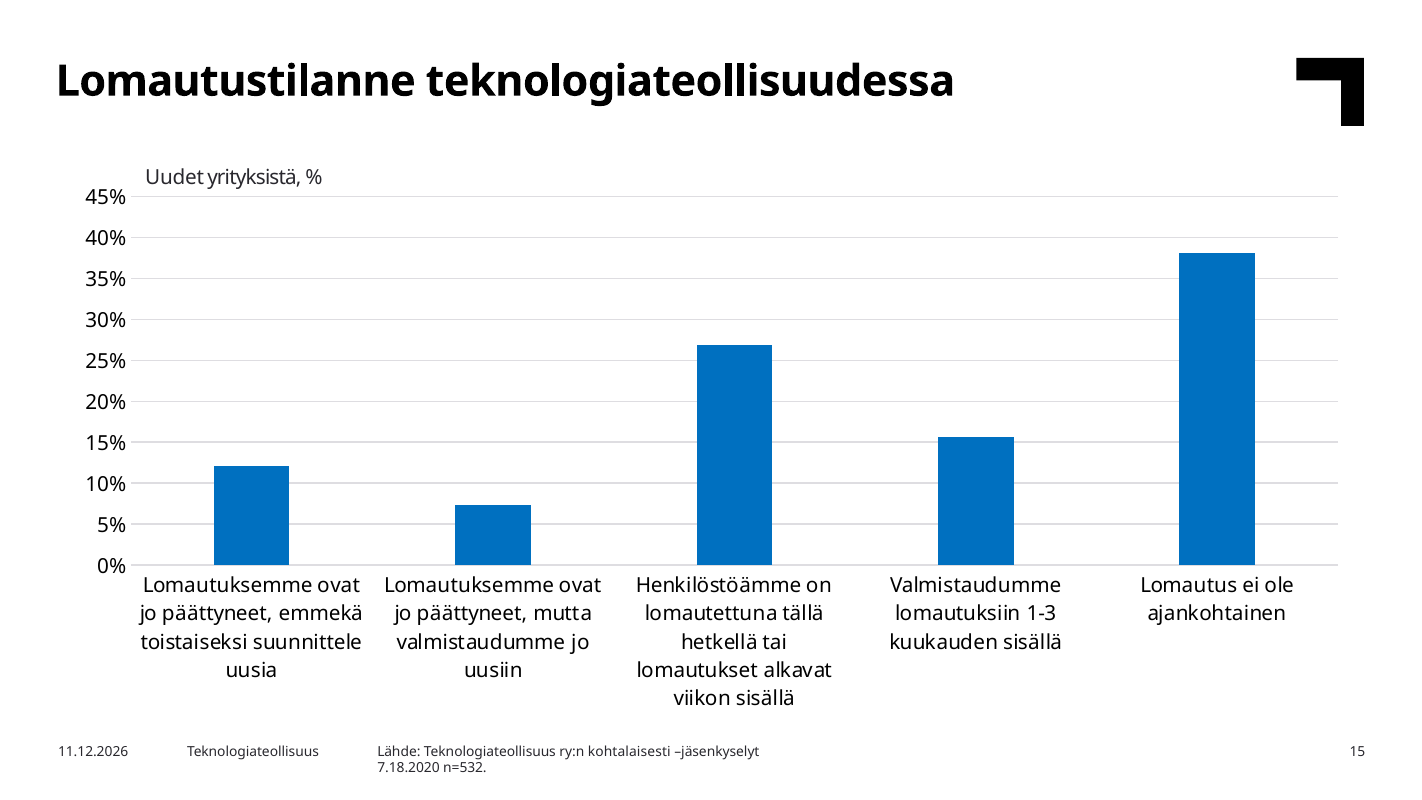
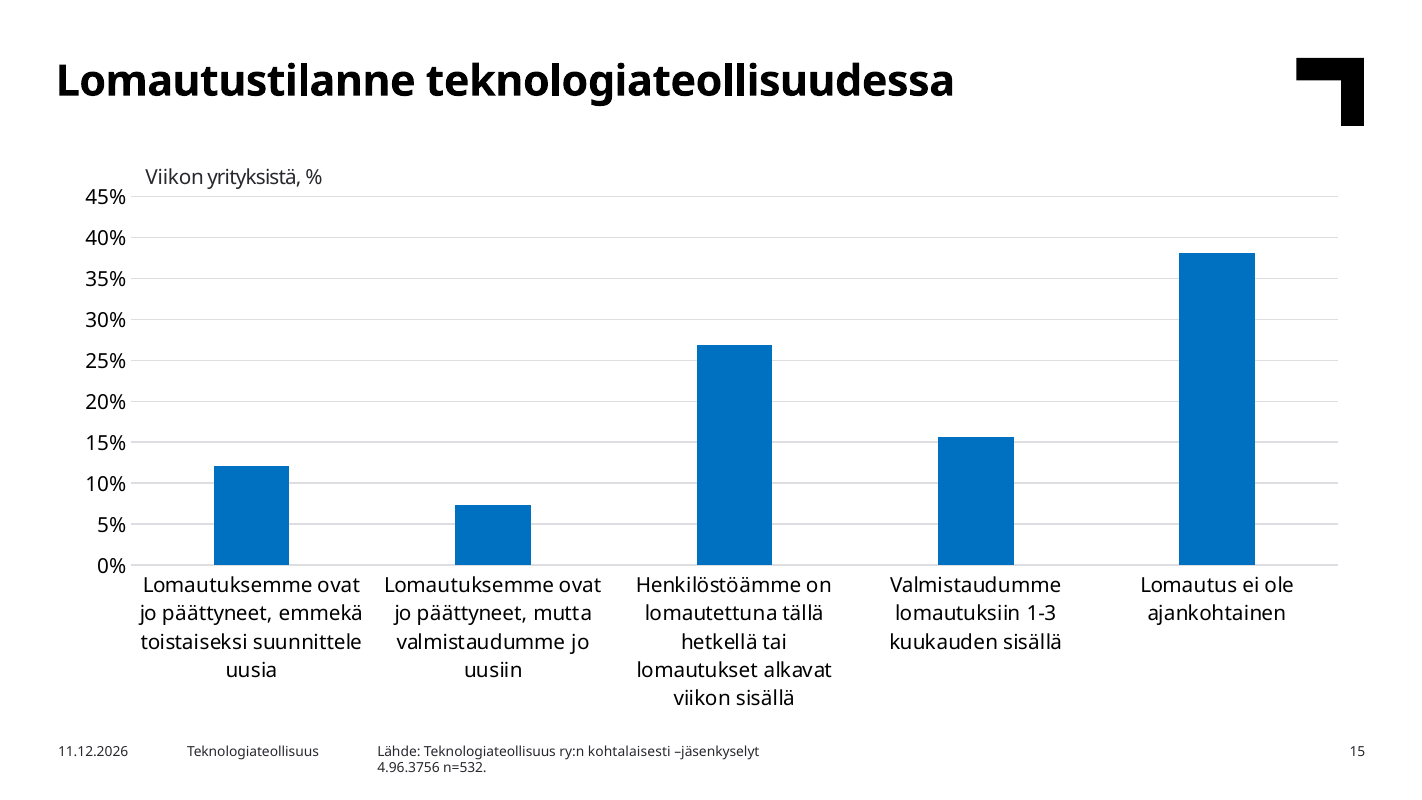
Uudet at (175, 178): Uudet -> Viikon
7.18.2020: 7.18.2020 -> 4.96.3756
